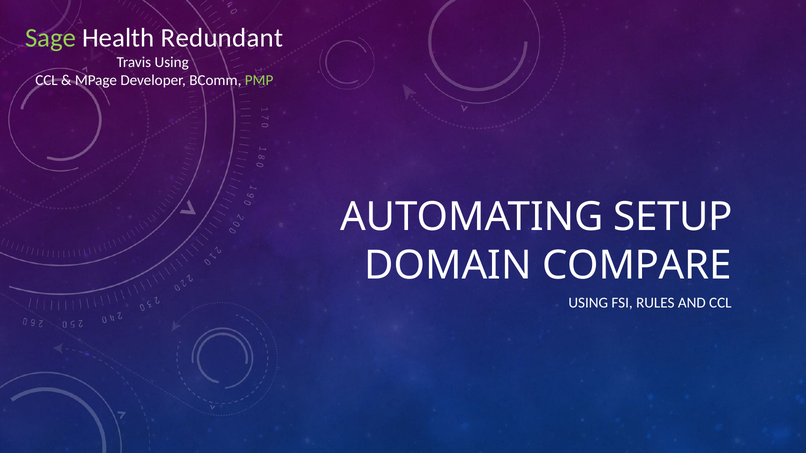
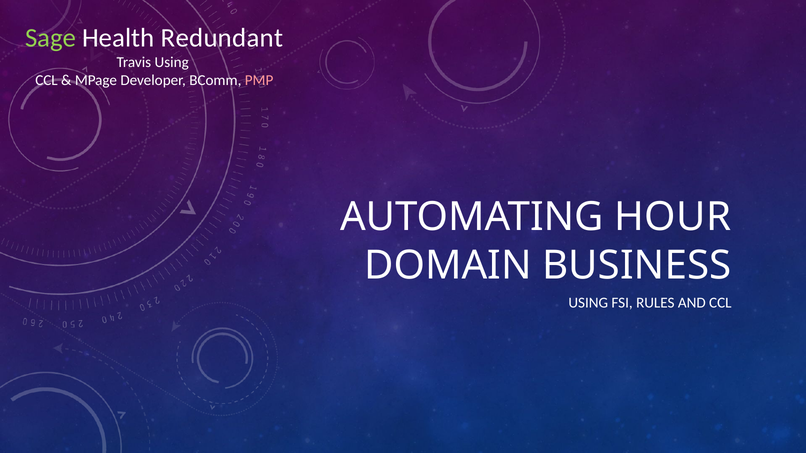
PMP colour: light green -> pink
SETUP: SETUP -> HOUR
COMPARE: COMPARE -> BUSINESS
